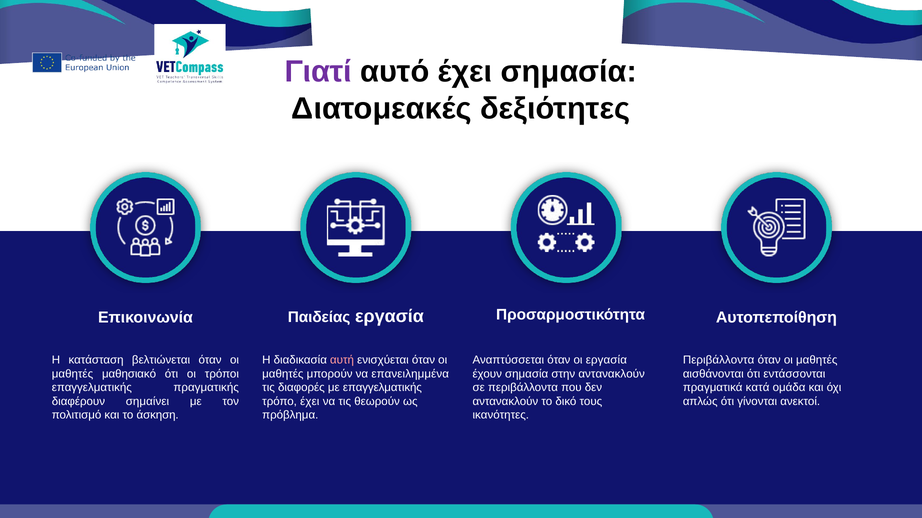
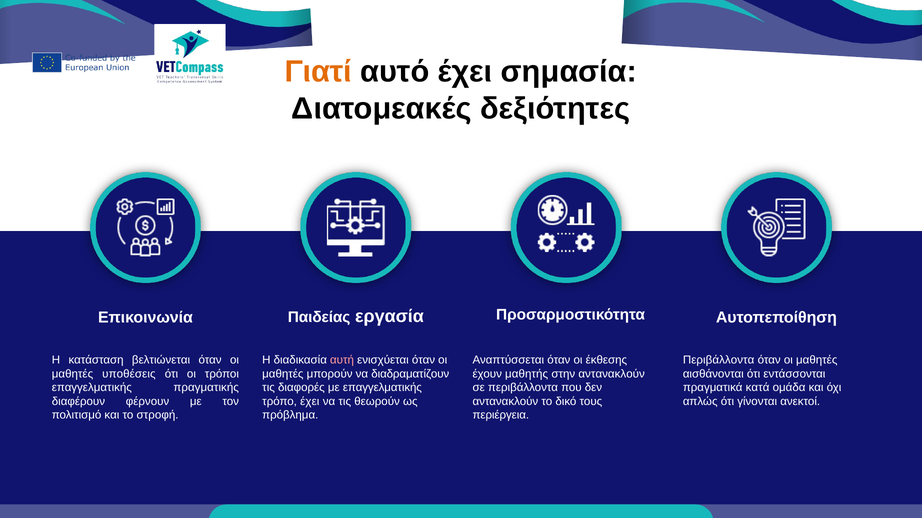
Γιατί colour: purple -> orange
οι εργασία: εργασία -> έκθεσης
μαθησιακό: μαθησιακό -> υποθέσεις
επανειλημμένα: επανειλημμένα -> διαδραματίζουν
έχουν σημασία: σημασία -> μαθητής
σημαίνει: σημαίνει -> φέρνουν
άσκηση: άσκηση -> στροφή
ικανότητες: ικανότητες -> περιέργεια
